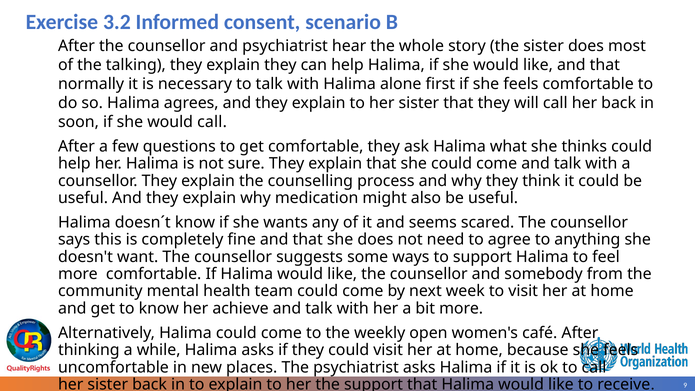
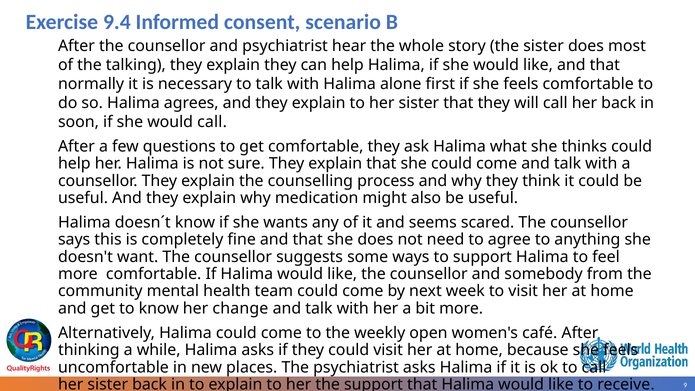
3.2: 3.2 -> 9.4
achieve: achieve -> change
